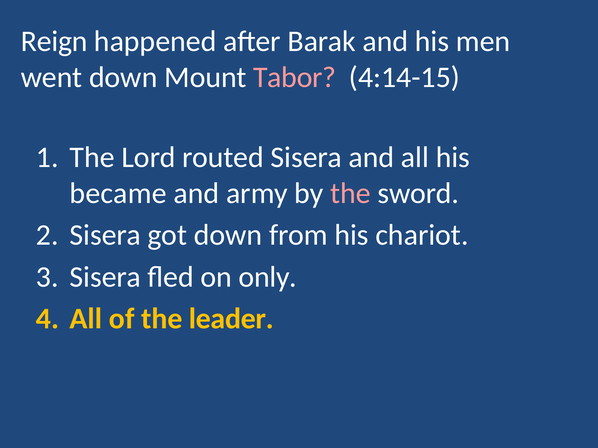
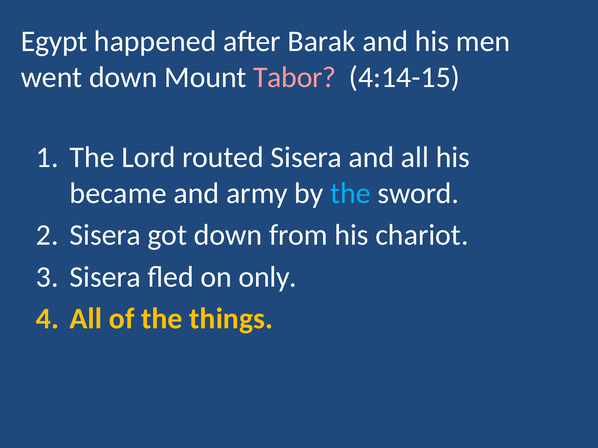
Reign: Reign -> Egypt
the at (350, 193) colour: pink -> light blue
leader: leader -> things
